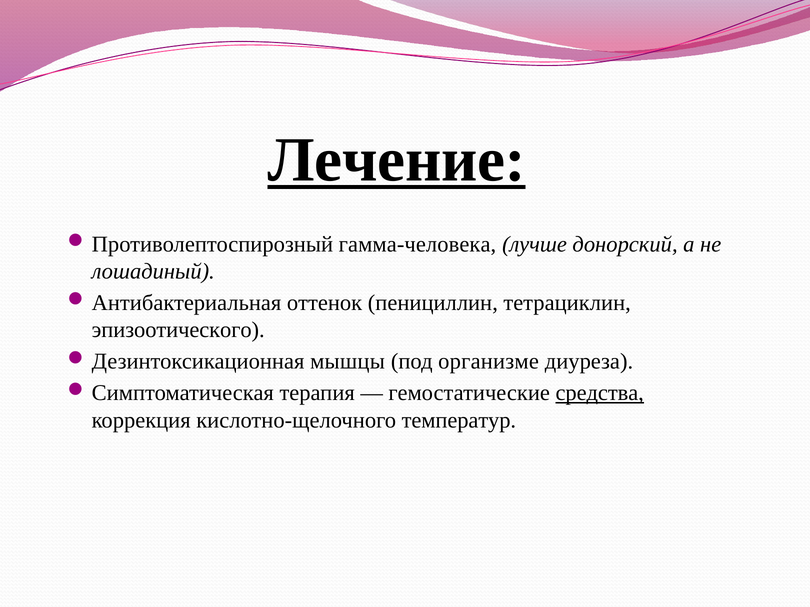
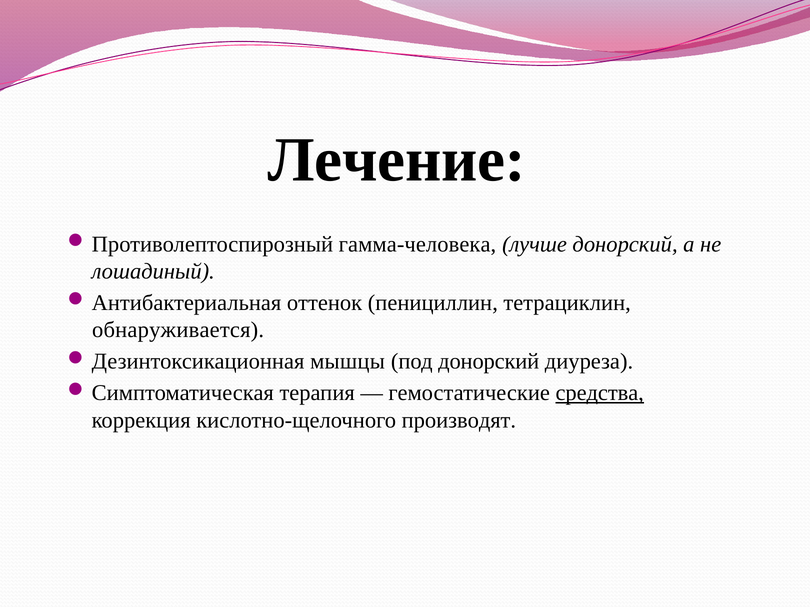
Лечение underline: present -> none
эпизоотического: эпизоотического -> обнаруживается
под организме: организме -> донорский
температур: температур -> производят
